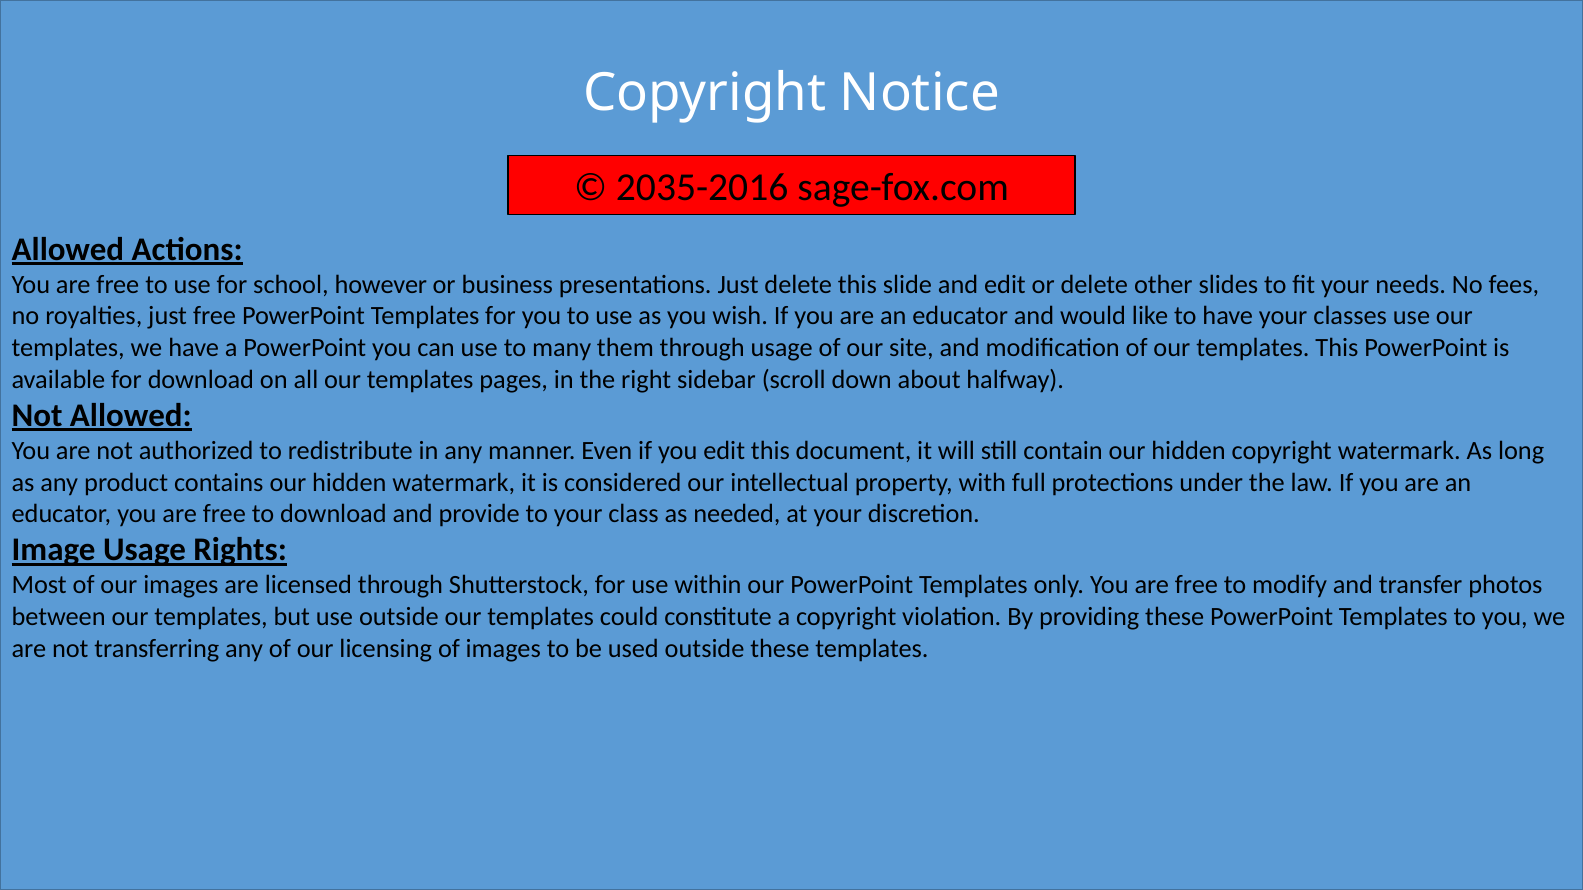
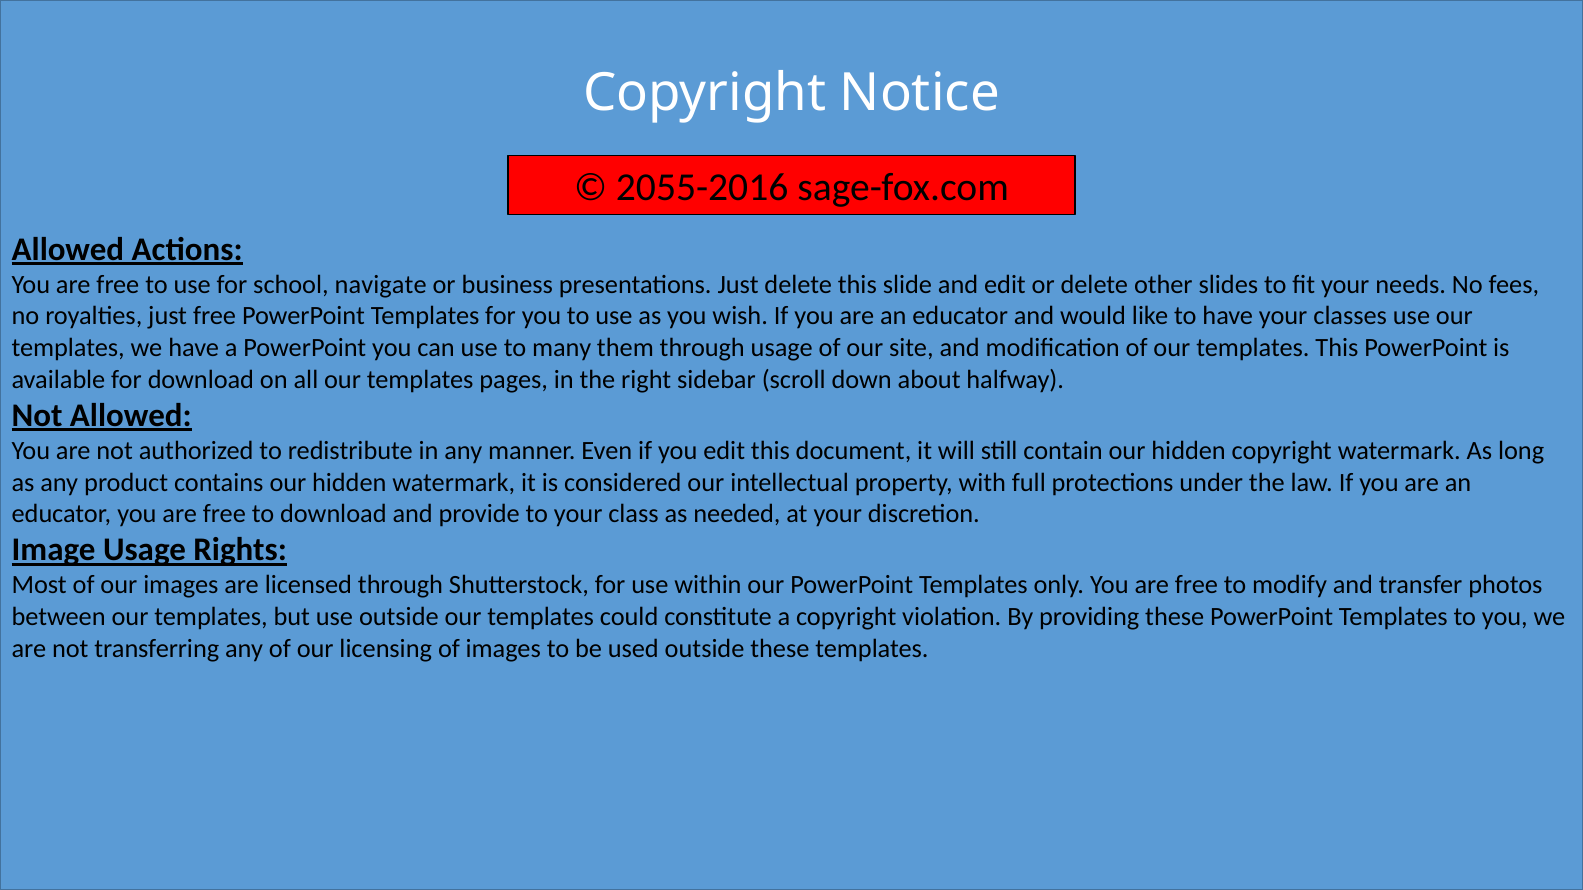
2035-2016: 2035-2016 -> 2055-2016
however: however -> navigate
